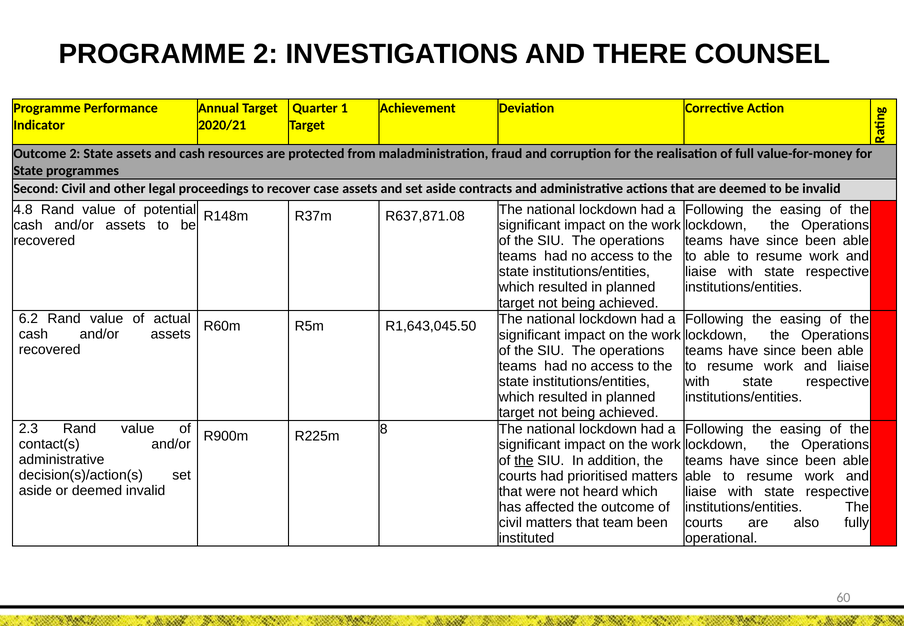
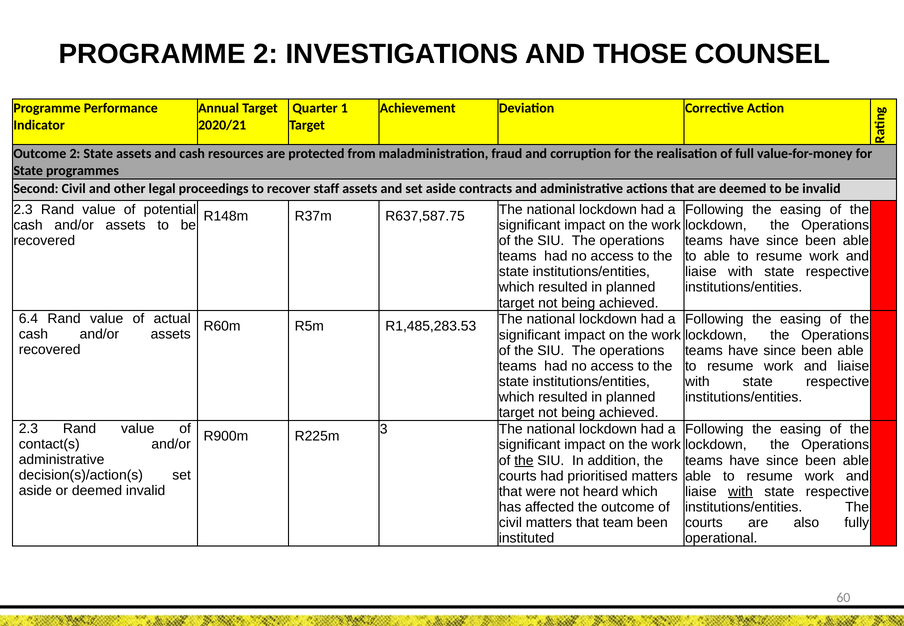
THERE: THERE -> THOSE
case: case -> staff
4.8 at (23, 209): 4.8 -> 2.3
R637,871.08: R637,871.08 -> R637,587.75
6.2: 6.2 -> 6.4
R1,643,045.50: R1,643,045.50 -> R1,485,283.53
8: 8 -> 3
with at (740, 491) underline: none -> present
